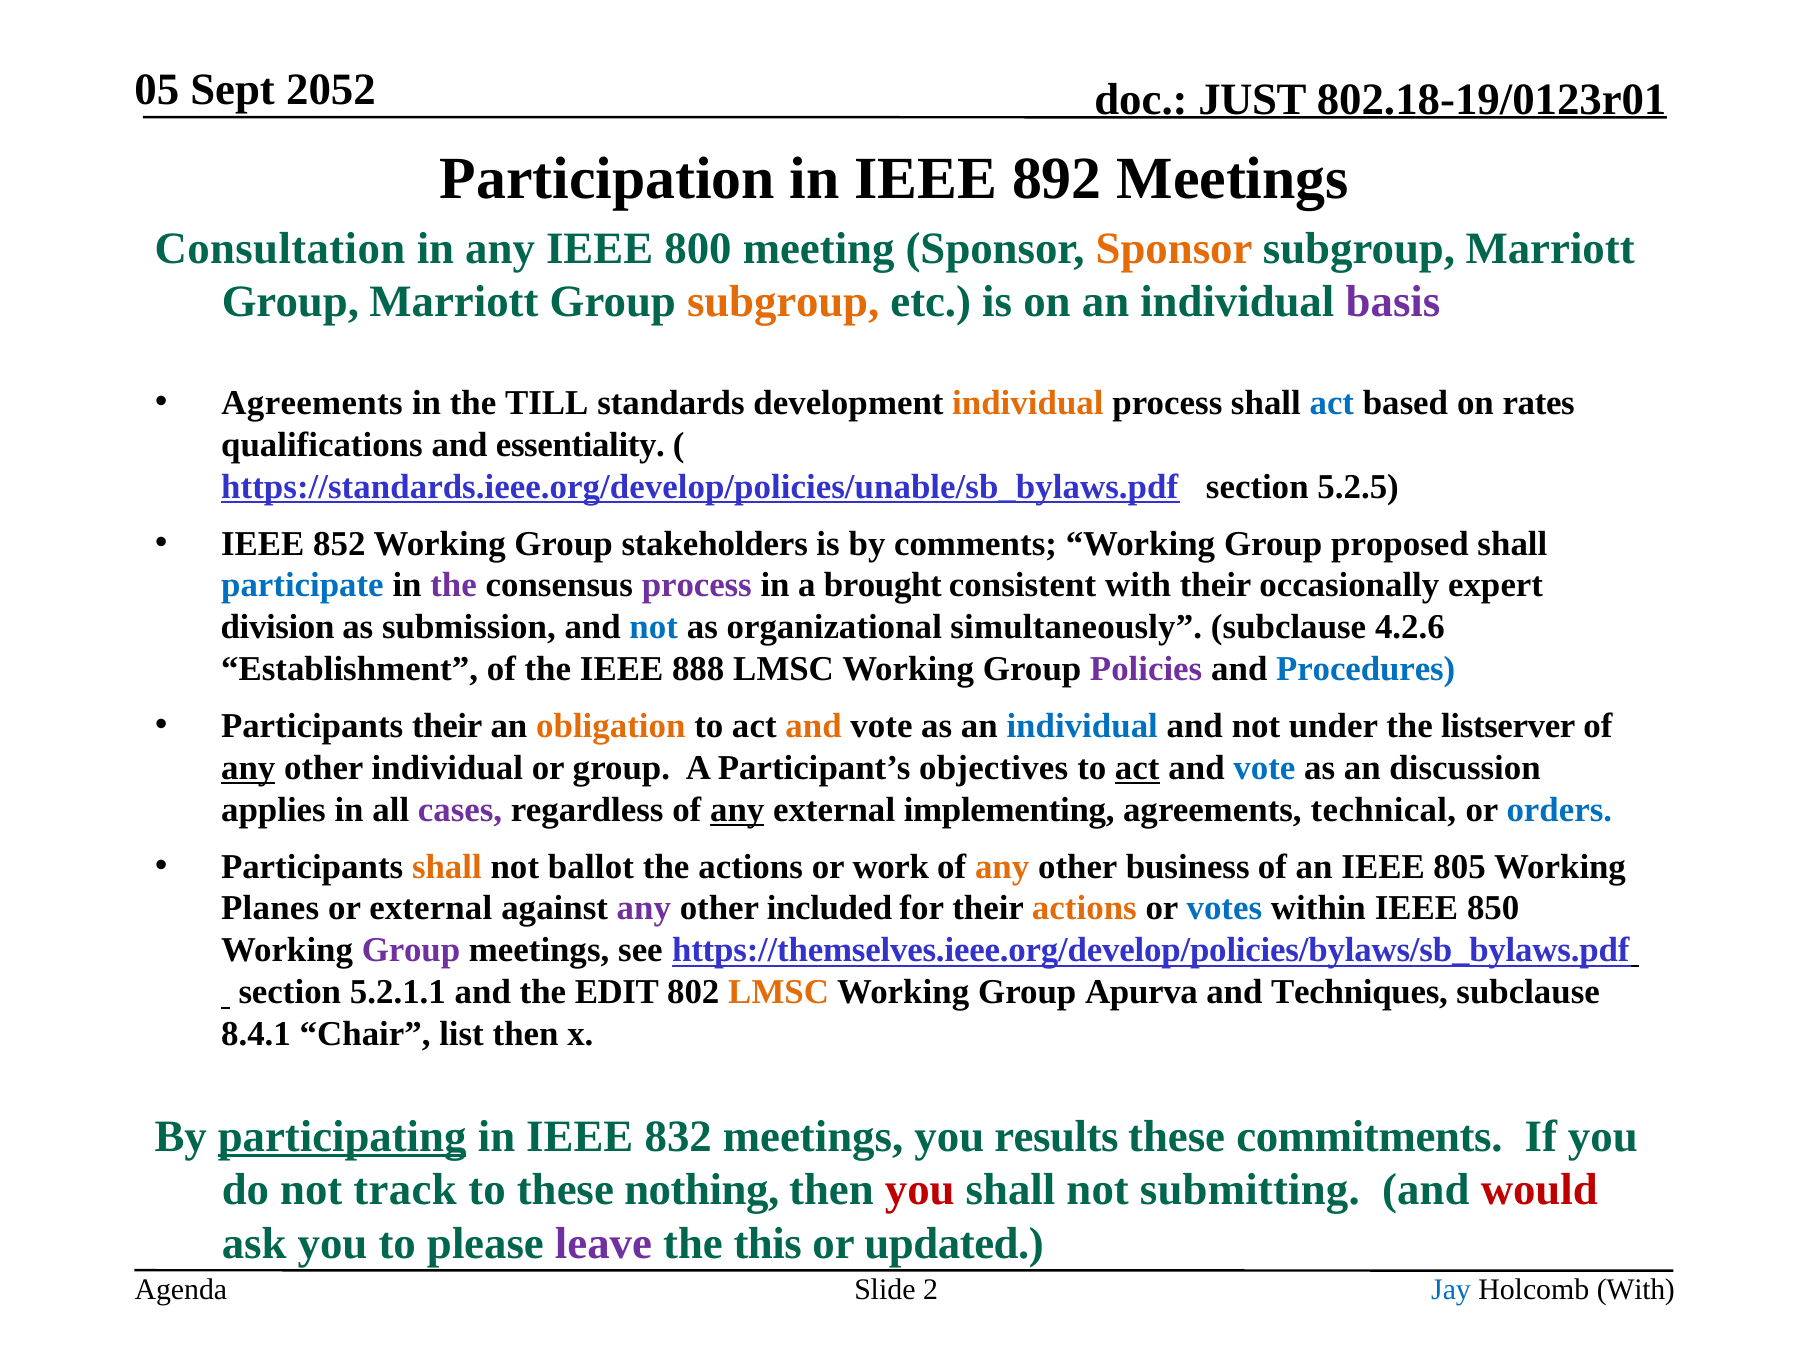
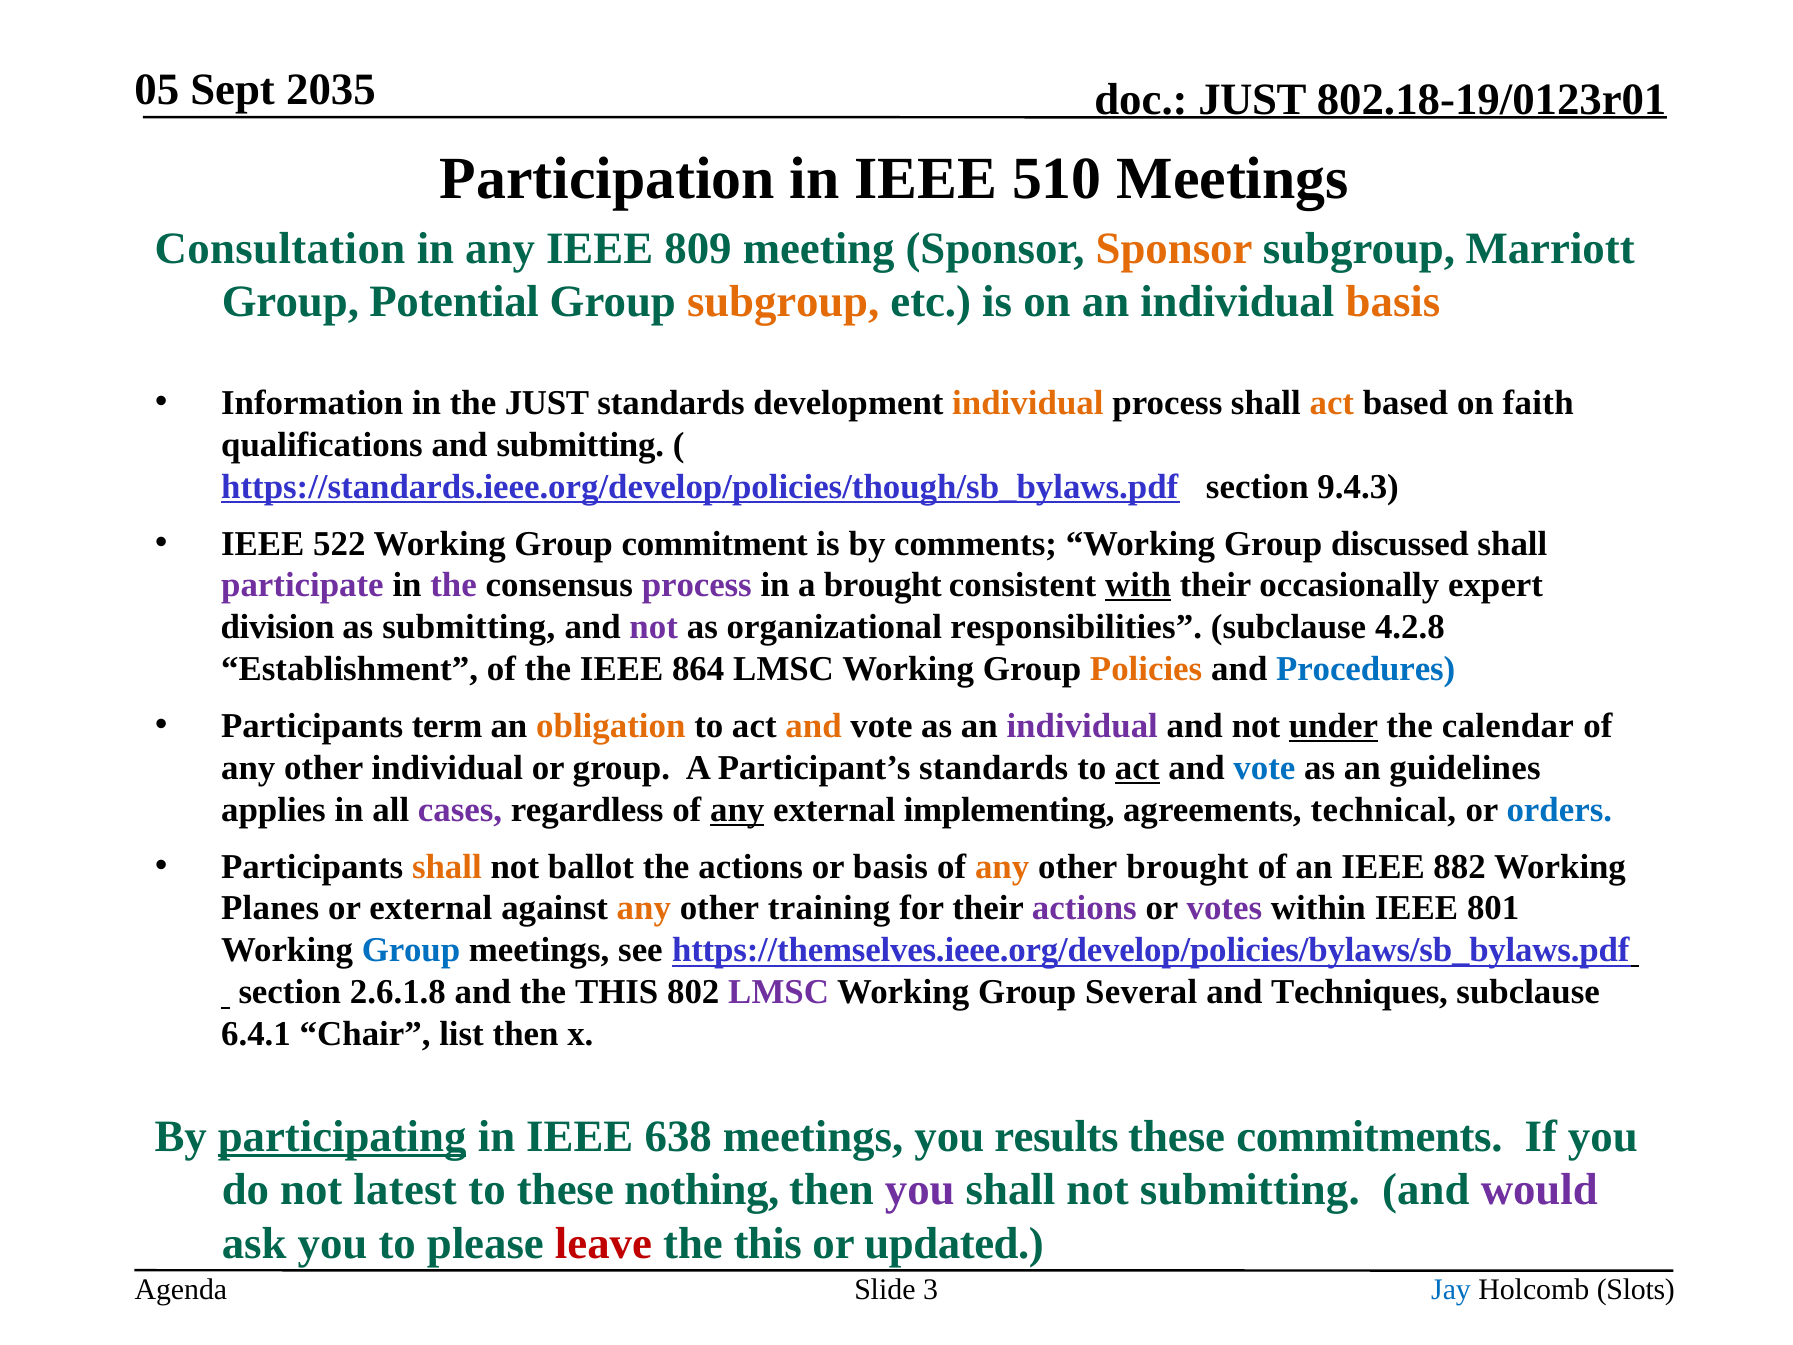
2052: 2052 -> 2035
892: 892 -> 510
800: 800 -> 809
Group Marriott: Marriott -> Potential
basis at (1393, 302) colour: purple -> orange
Agreements at (312, 403): Agreements -> Information
the TILL: TILL -> JUST
act at (1332, 403) colour: blue -> orange
rates: rates -> faith
and essentiality: essentiality -> submitting
https://standards.ieee.org/develop/policies/unable/sb_bylaws.pdf: https://standards.ieee.org/develop/policies/unable/sb_bylaws.pdf -> https://standards.ieee.org/develop/policies/though/sb_bylaws.pdf
5.2.5: 5.2.5 -> 9.4.3
852: 852 -> 522
stakeholders: stakeholders -> commitment
proposed: proposed -> discussed
participate colour: blue -> purple
with at (1138, 585) underline: none -> present
as submission: submission -> submitting
not at (654, 627) colour: blue -> purple
simultaneously: simultaneously -> responsibilities
4.2.6: 4.2.6 -> 4.2.8
888: 888 -> 864
Policies colour: purple -> orange
Participants their: their -> term
individual at (1082, 726) colour: blue -> purple
under underline: none -> present
listserver: listserver -> calendar
any at (248, 768) underline: present -> none
Participant’s objectives: objectives -> standards
discussion: discussion -> guidelines
or work: work -> basis
other business: business -> brought
805: 805 -> 882
any at (644, 908) colour: purple -> orange
included: included -> training
actions at (1084, 908) colour: orange -> purple
votes colour: blue -> purple
850: 850 -> 801
Group at (411, 950) colour: purple -> blue
5.2.1.1: 5.2.1.1 -> 2.6.1.8
and the EDIT: EDIT -> THIS
LMSC at (779, 992) colour: orange -> purple
Apurva: Apurva -> Several
8.4.1: 8.4.1 -> 6.4.1
832: 832 -> 638
track: track -> latest
you at (920, 1190) colour: red -> purple
would colour: red -> purple
leave colour: purple -> red
2: 2 -> 3
Holcomb With: With -> Slots
